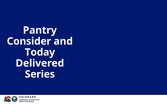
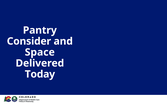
Today: Today -> Space
Series: Series -> Today
